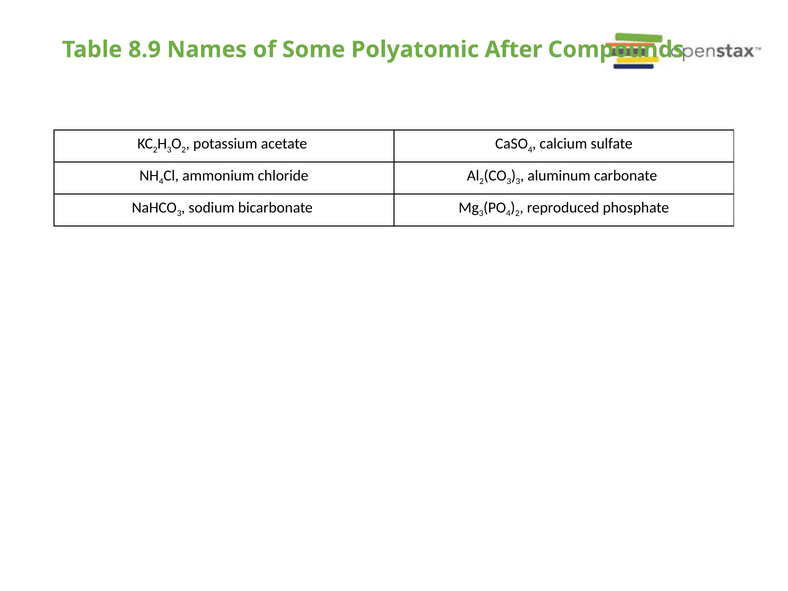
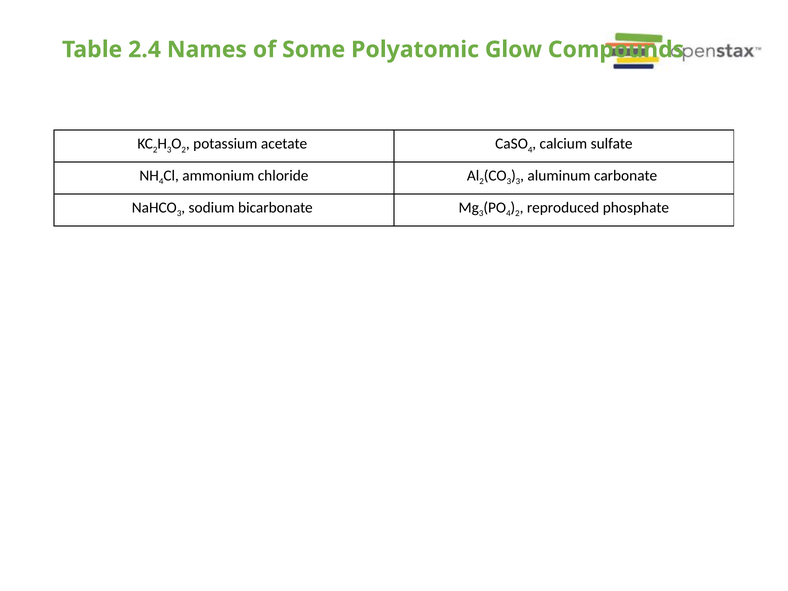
8.9: 8.9 -> 2.4
After: After -> Glow
